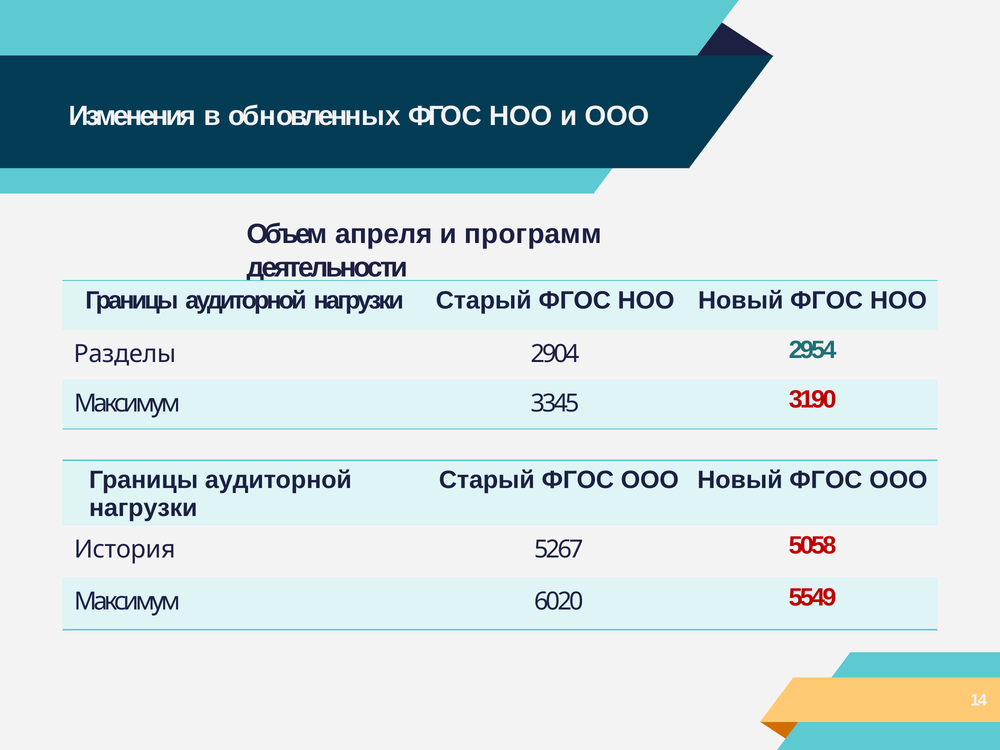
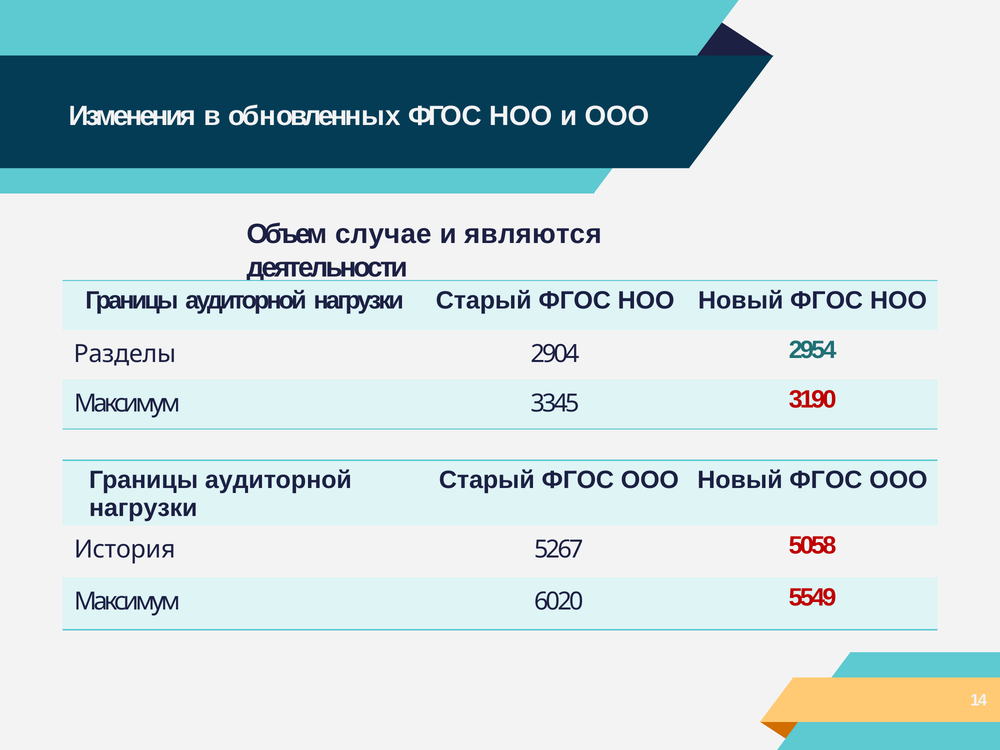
апреля: апреля -> случае
программ: программ -> являются
